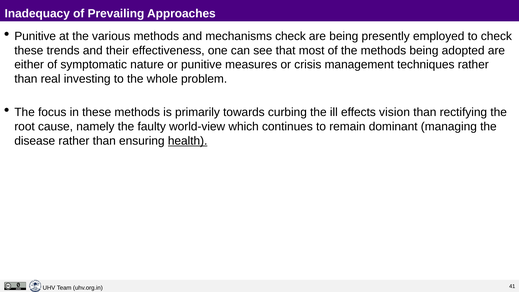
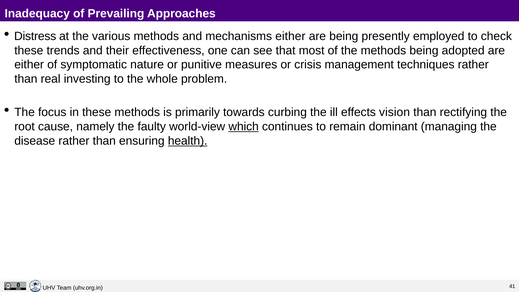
Punitive at (35, 36): Punitive -> Distress
mechanisms check: check -> either
which underline: none -> present
